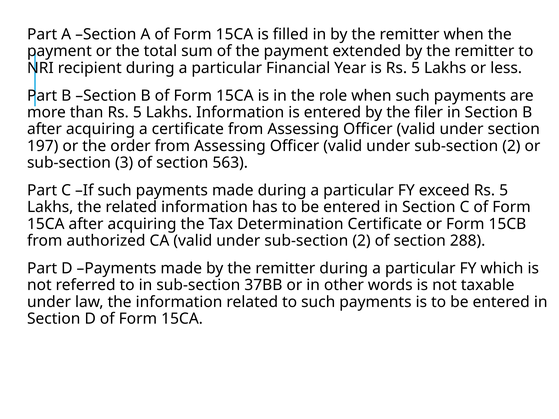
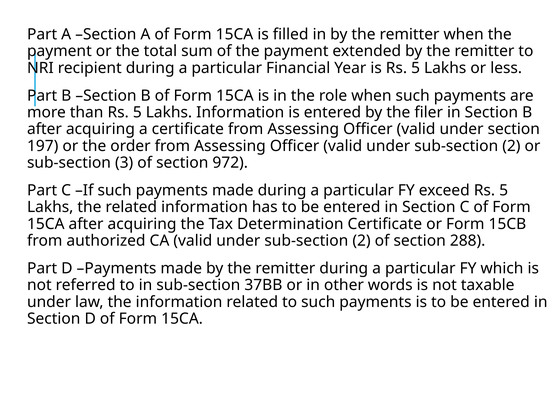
563: 563 -> 972
